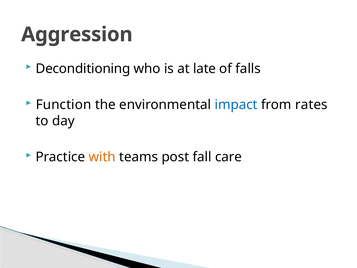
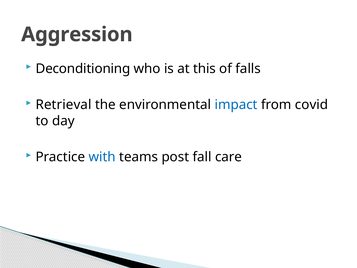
late: late -> this
Function: Function -> Retrieval
rates: rates -> covid
with colour: orange -> blue
